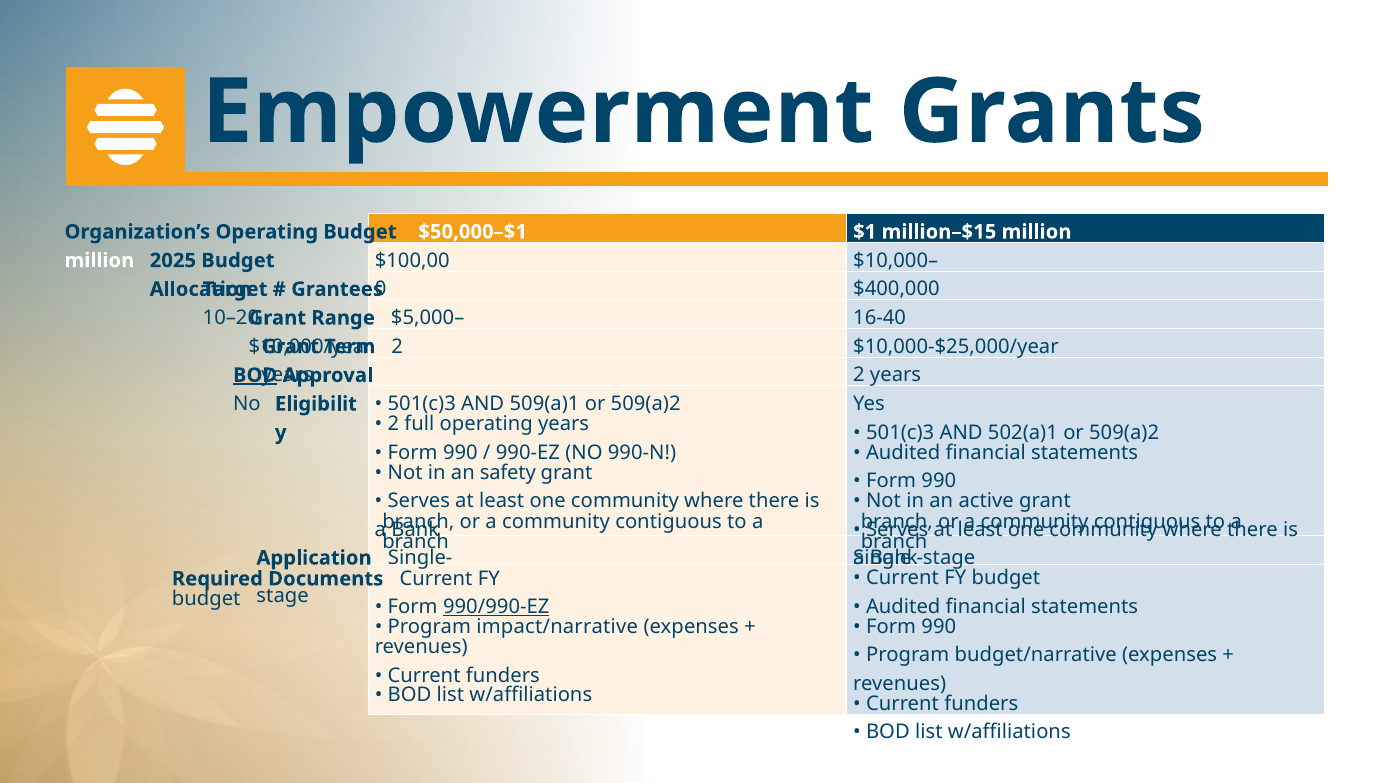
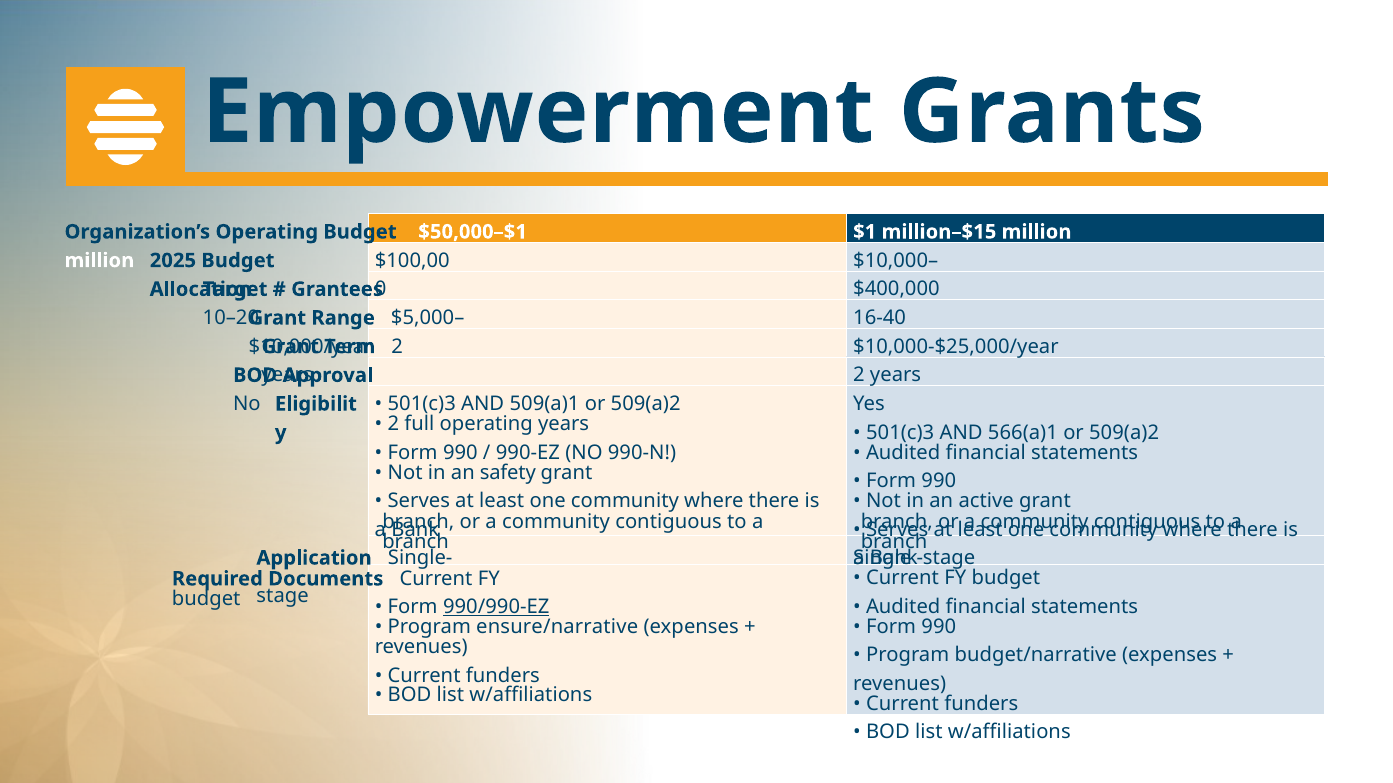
BOD at (255, 376) underline: present -> none
502(a)1: 502(a)1 -> 566(a)1
impact/narrative: impact/narrative -> ensure/narrative
